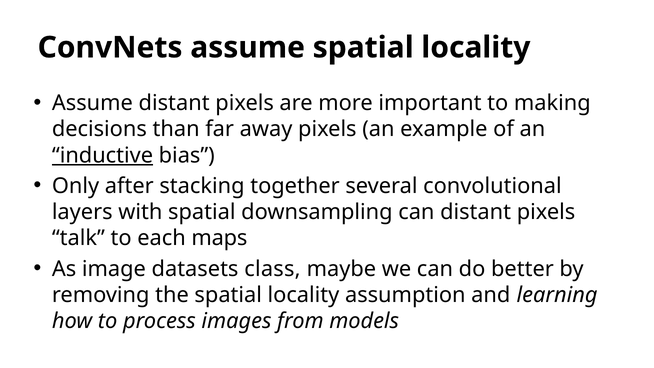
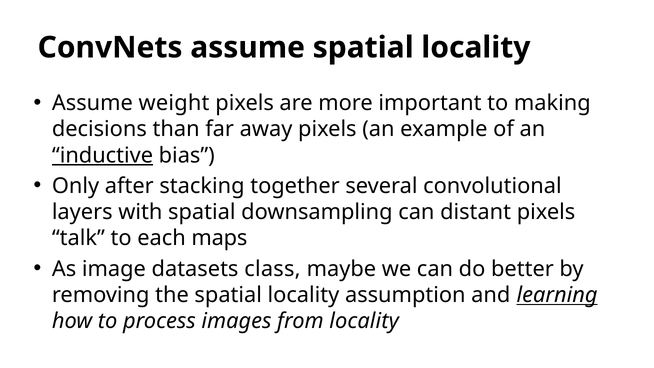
Assume distant: distant -> weight
learning underline: none -> present
from models: models -> locality
